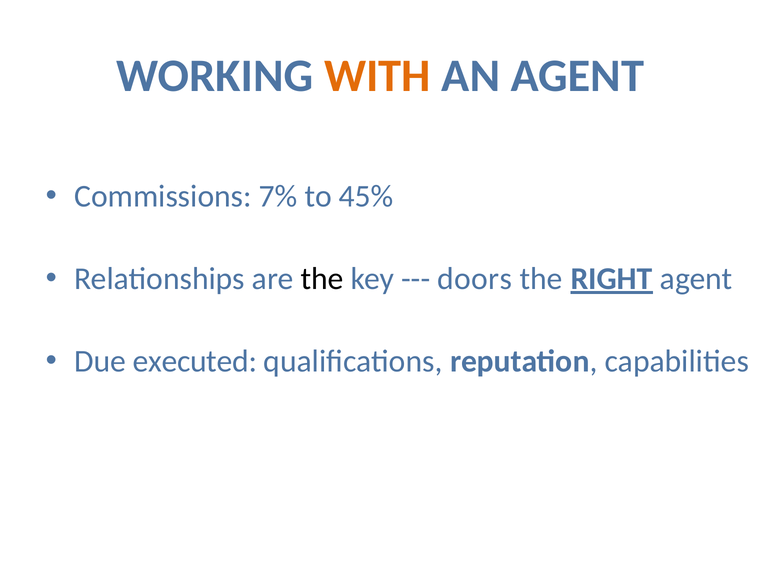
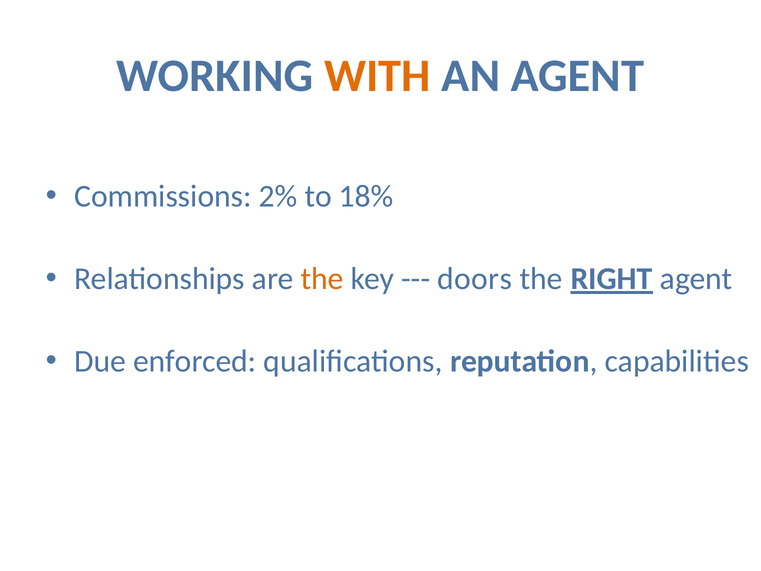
7%: 7% -> 2%
45%: 45% -> 18%
the at (322, 279) colour: black -> orange
executed: executed -> enforced
